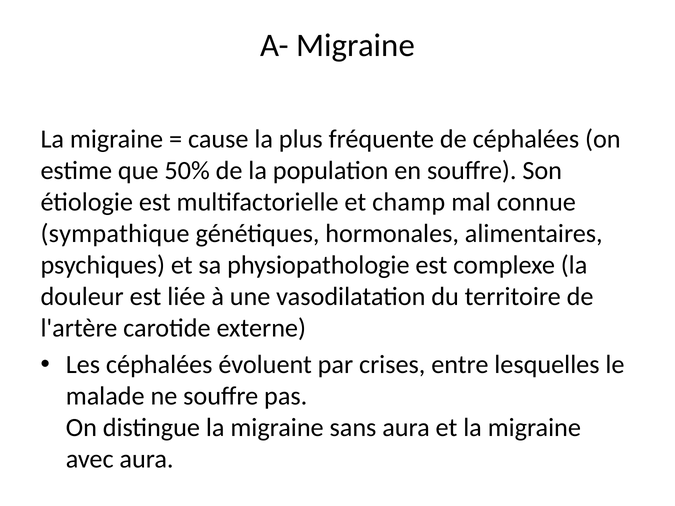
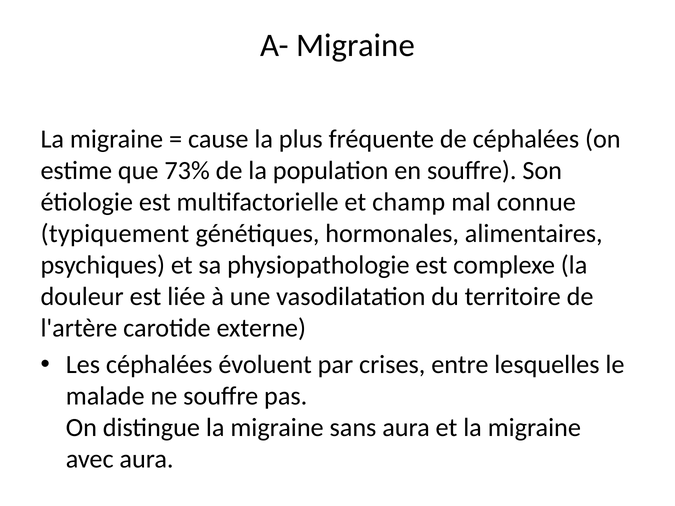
50%: 50% -> 73%
sympathique: sympathique -> typiquement
